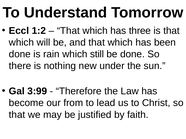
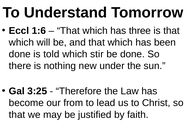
1:2: 1:2 -> 1:6
rain: rain -> told
still: still -> stir
3:99: 3:99 -> 3:25
